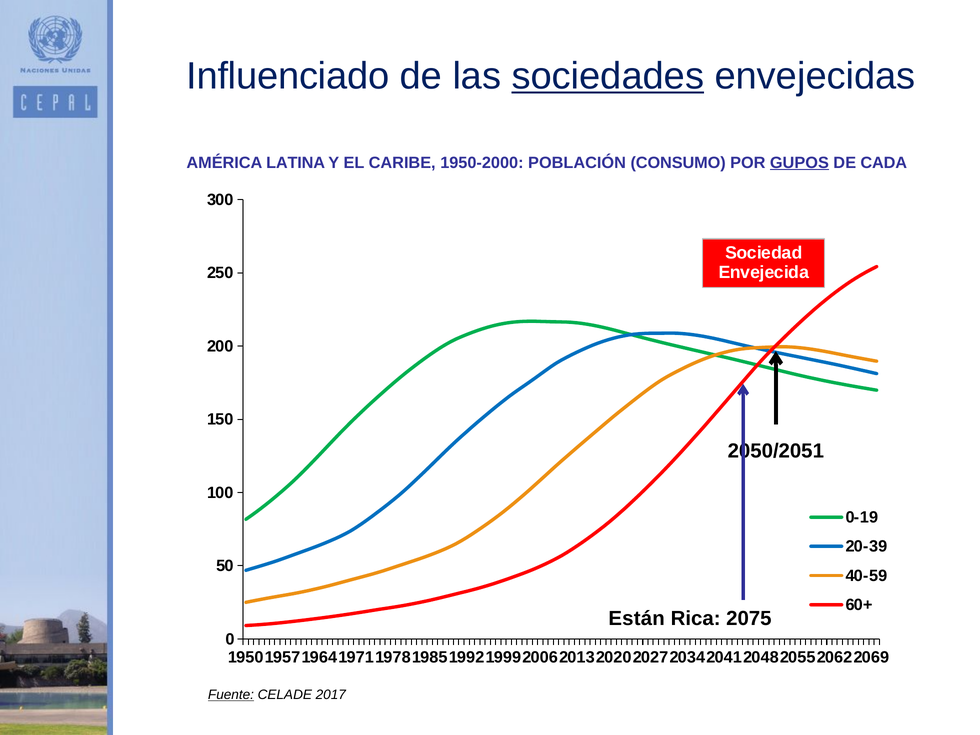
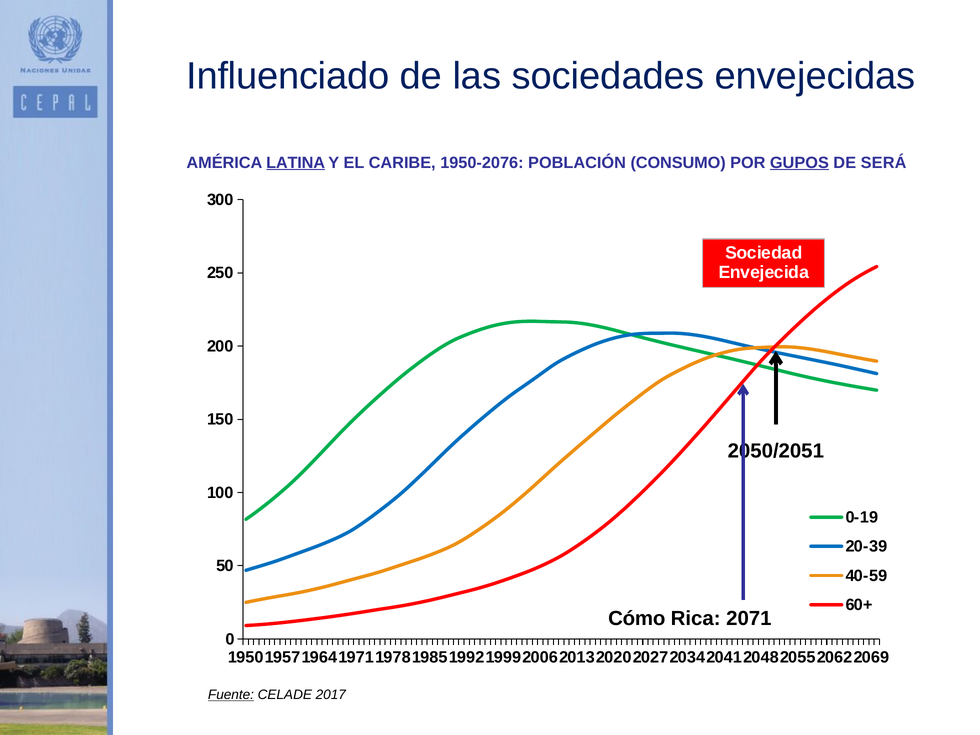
sociedades underline: present -> none
LATINA underline: none -> present
1950-2000: 1950-2000 -> 1950-2076
CADA: CADA -> SERÁ
Están: Están -> Cómo
2075: 2075 -> 2071
